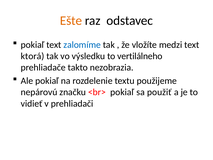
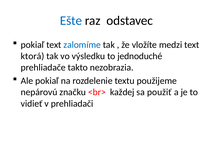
Ešte colour: orange -> blue
vertilálneho: vertilálneho -> jednoduché
<br> pokiaľ: pokiaľ -> každej
